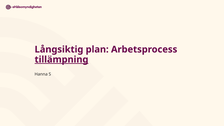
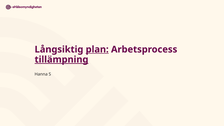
plan underline: none -> present
